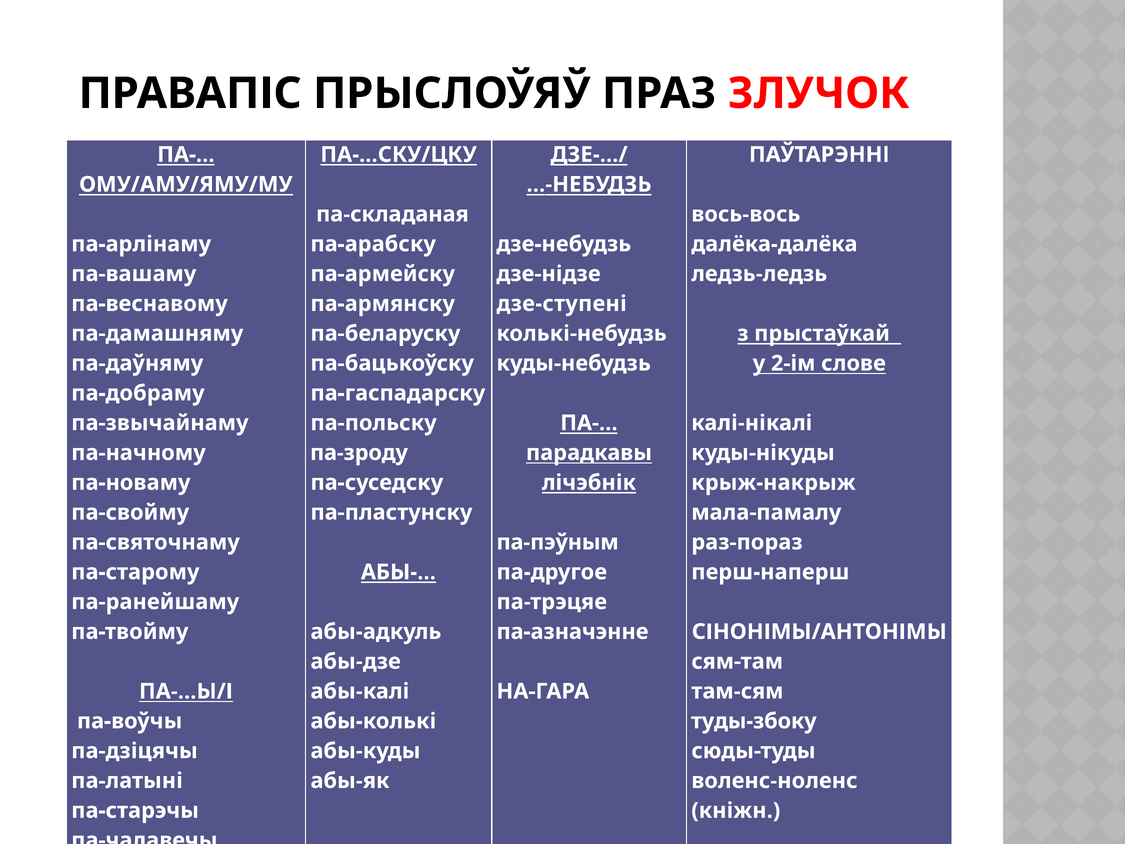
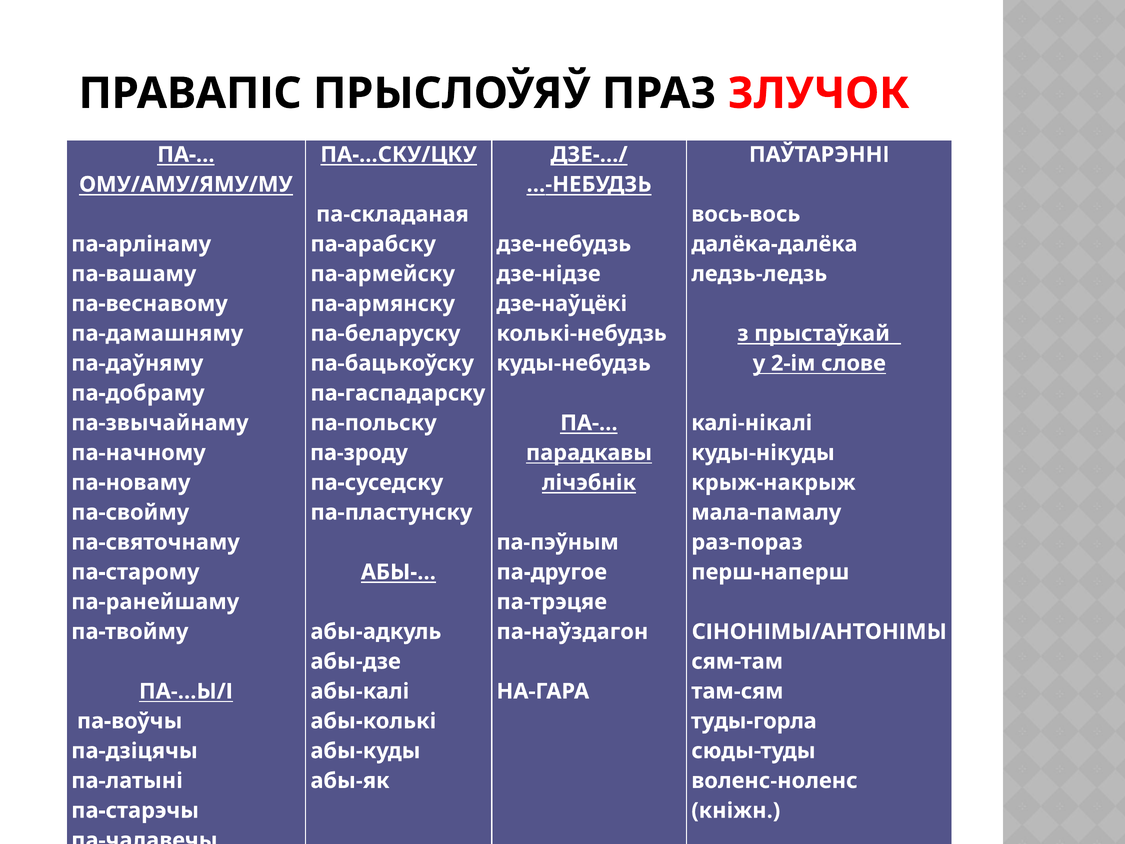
дзе-ступені: дзе-ступені -> дзе-наўцёкі
па-азначэнне: па-азначэнне -> па-наўздагон
туды-збоку: туды-збоку -> туды-горла
